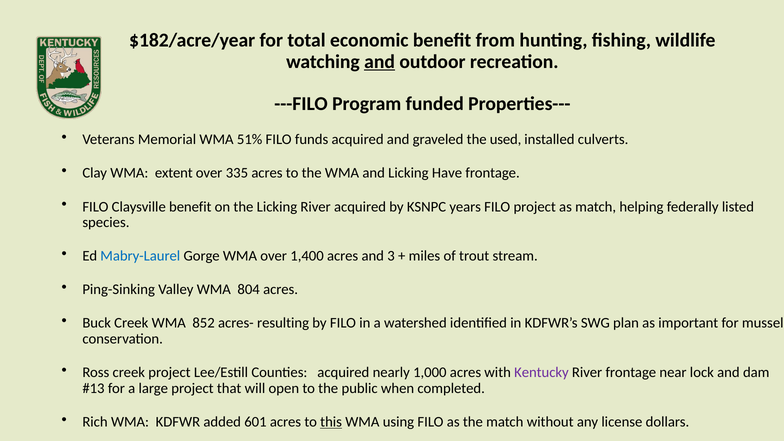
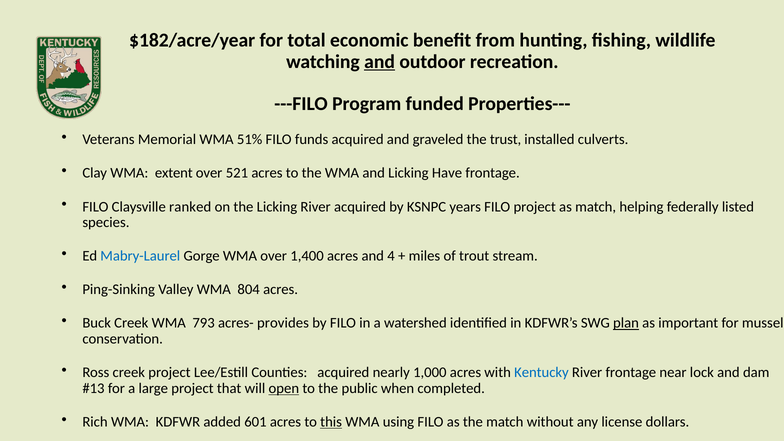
used: used -> trust
335: 335 -> 521
Claysville benefit: benefit -> ranked
3: 3 -> 4
852: 852 -> 793
resulting: resulting -> provides
plan underline: none -> present
Kentucky colour: purple -> blue
open underline: none -> present
